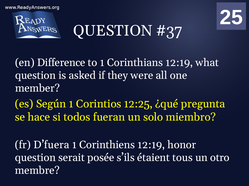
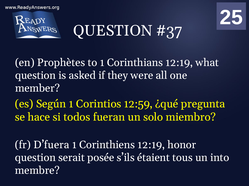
Difference: Difference -> Prophètes
12:25: 12:25 -> 12:59
otro: otro -> into
